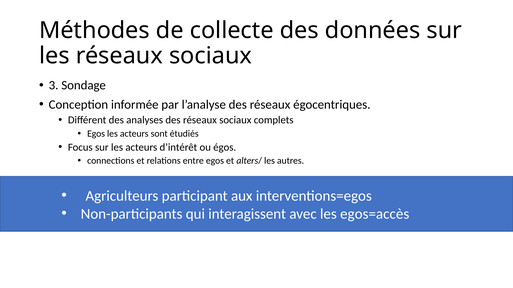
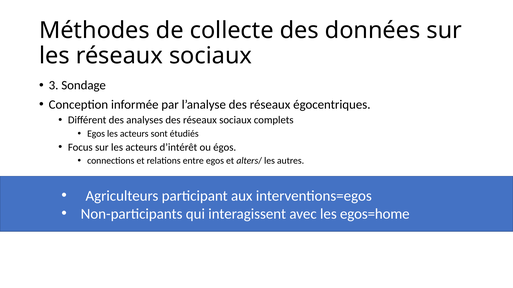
egos=accès: egos=accès -> egos=home
